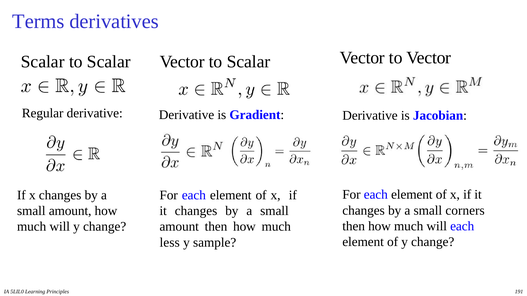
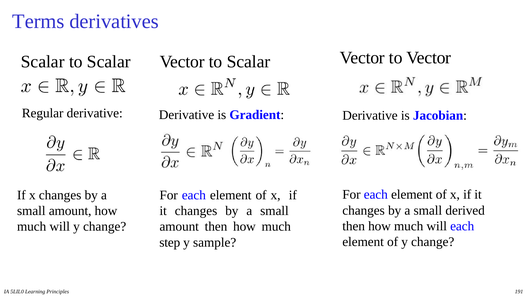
corners: corners -> derived
less: less -> step
